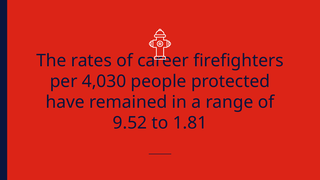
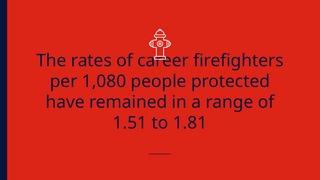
4,030: 4,030 -> 1,080
9.52: 9.52 -> 1.51
